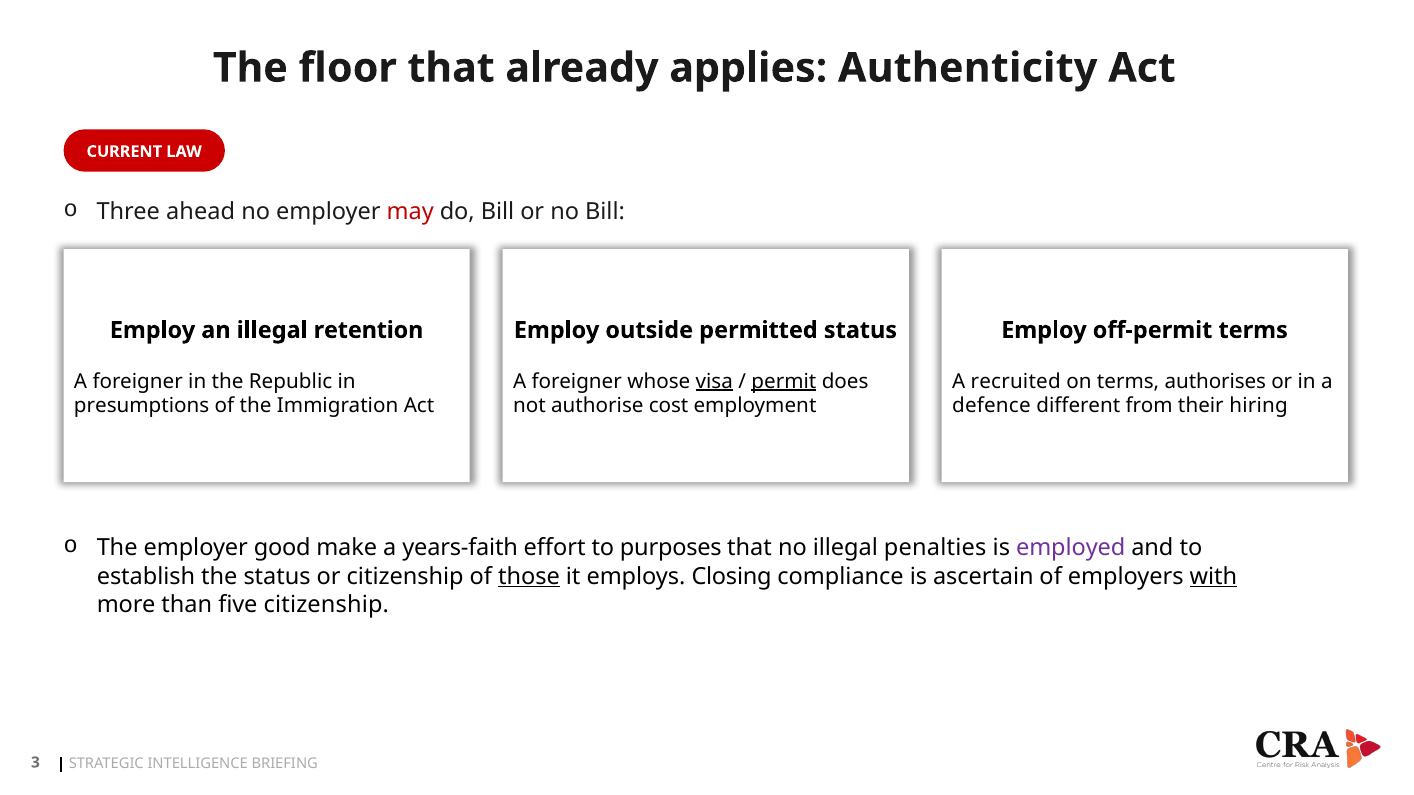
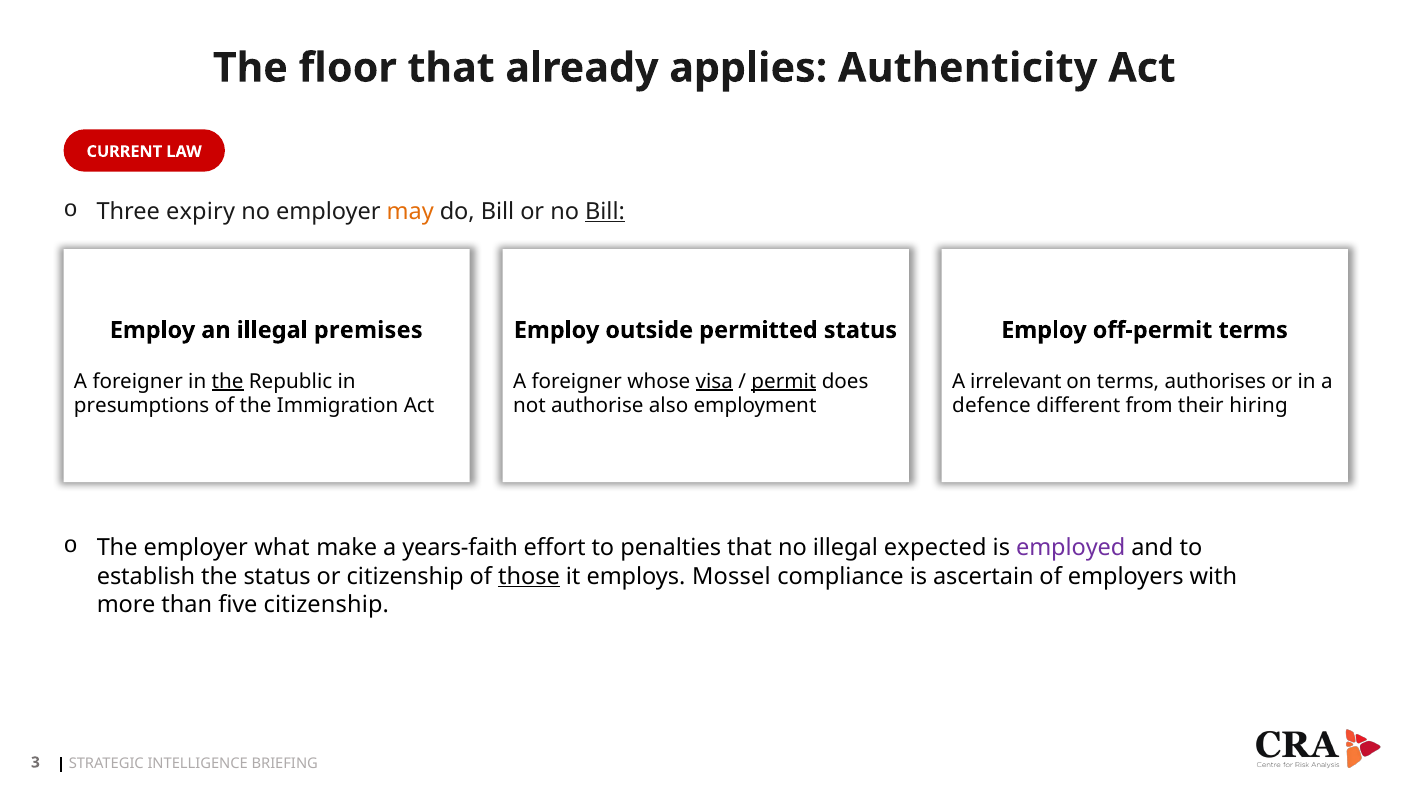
ahead: ahead -> expiry
may colour: red -> orange
Bill at (605, 212) underline: none -> present
retention: retention -> premises
the at (228, 381) underline: none -> present
recruited: recruited -> irrelevant
cost: cost -> also
good: good -> what
purposes: purposes -> penalties
penalties: penalties -> expected
Closing: Closing -> Mossel
with underline: present -> none
